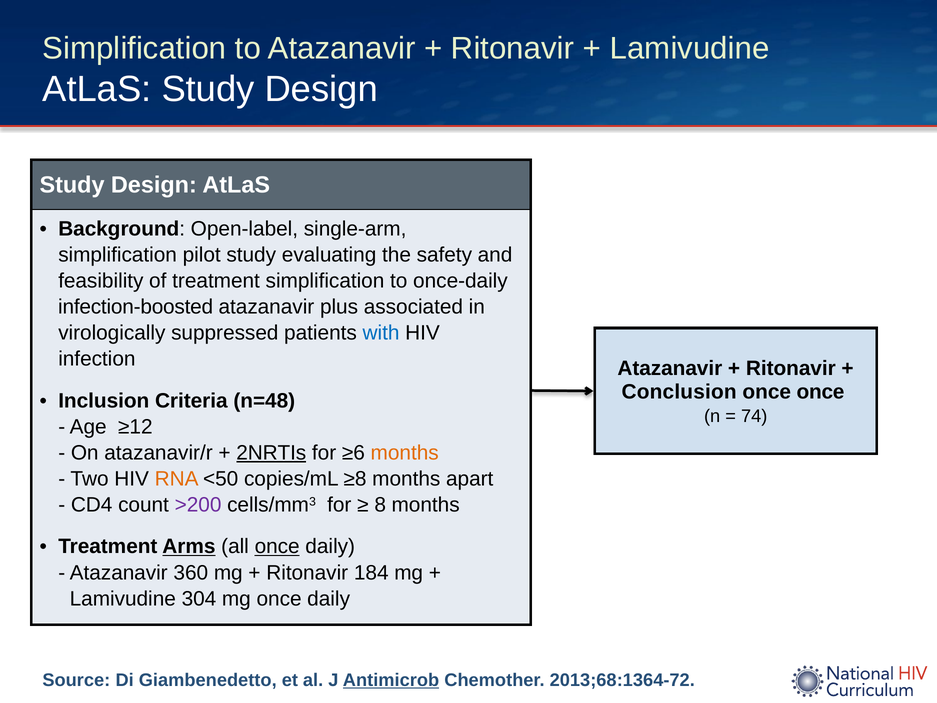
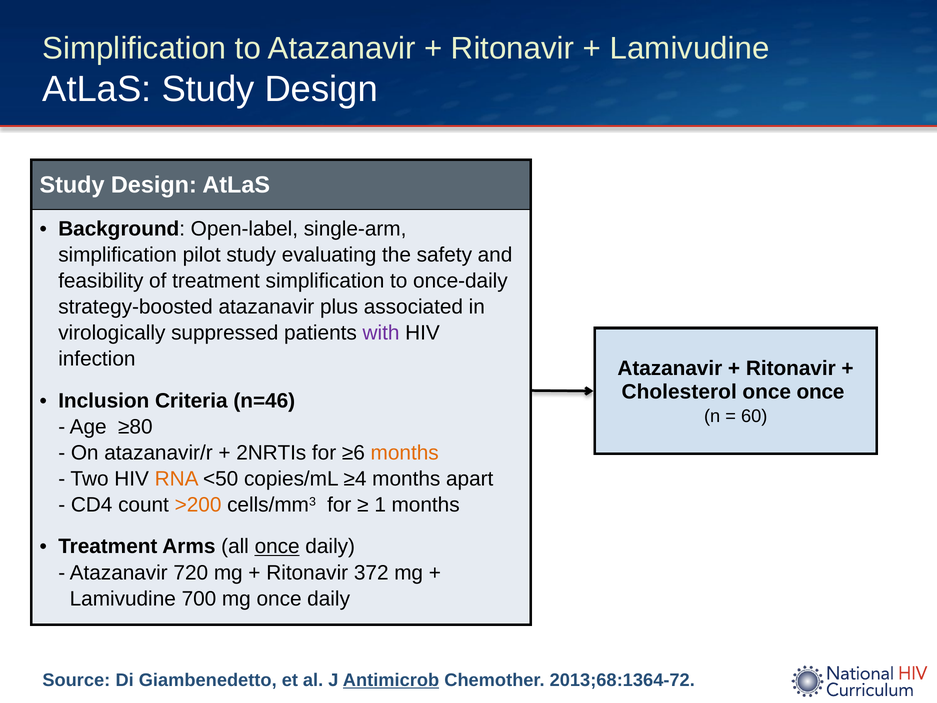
infection-boosted: infection-boosted -> strategy-boosted
with colour: blue -> purple
Conclusion: Conclusion -> Cholesterol
n=48: n=48 -> n=46
74: 74 -> 60
≥12: ≥12 -> ≥80
2NRTIs underline: present -> none
≥8: ≥8 -> ≥4
>200 colour: purple -> orange
8: 8 -> 1
Arms underline: present -> none
360: 360 -> 720
184: 184 -> 372
304: 304 -> 700
